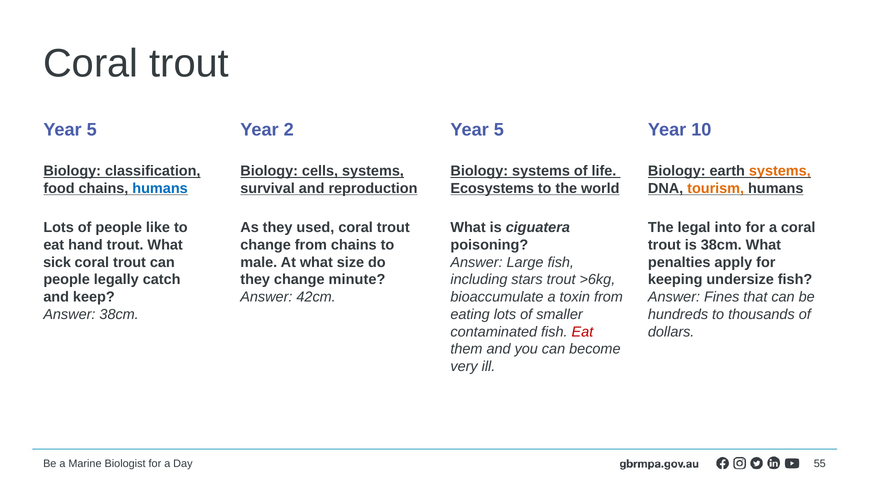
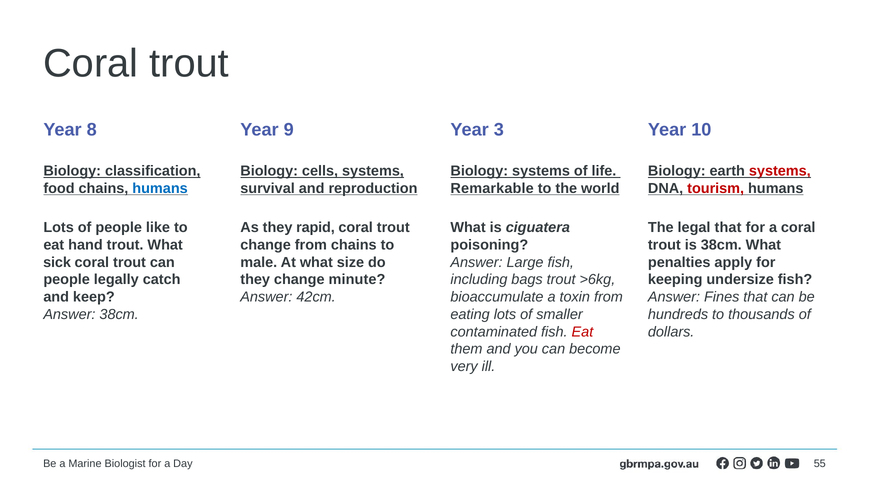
5 at (92, 130): 5 -> 8
2: 2 -> 9
5 at (499, 130): 5 -> 3
systems at (780, 171) colour: orange -> red
Ecosystems: Ecosystems -> Remarkable
tourism colour: orange -> red
used: used -> rapid
legal into: into -> that
stars: stars -> bags
